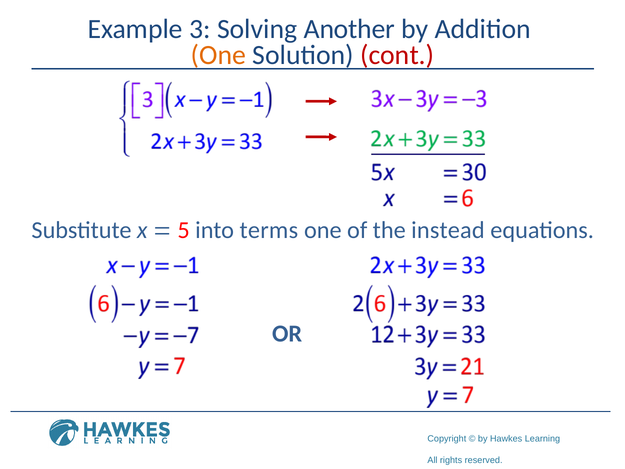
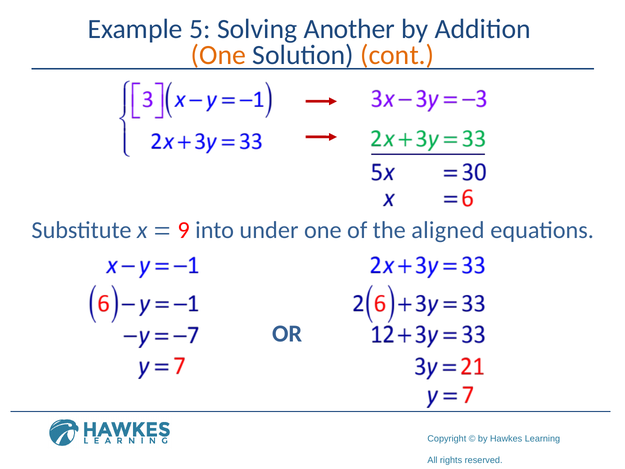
3: 3 -> 5
cont colour: red -> orange
5: 5 -> 9
terms: terms -> under
instead: instead -> aligned
